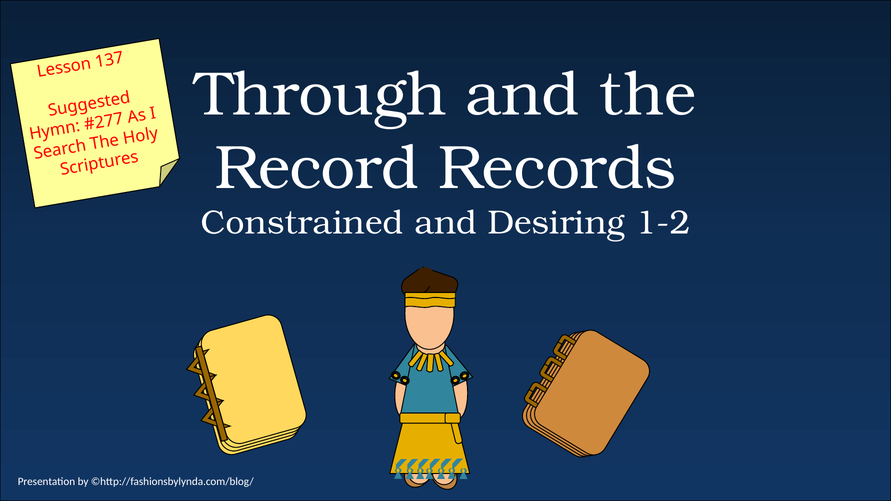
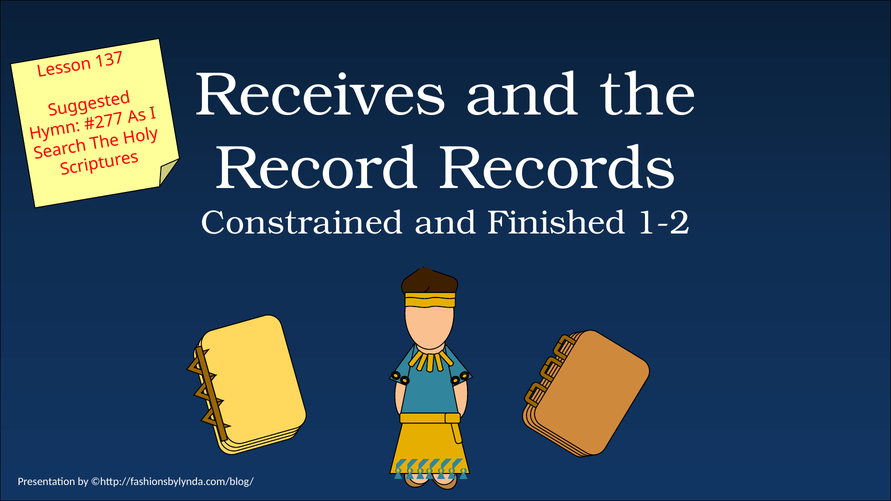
Through: Through -> Receives
Desiring: Desiring -> Finished
